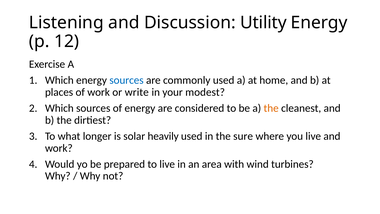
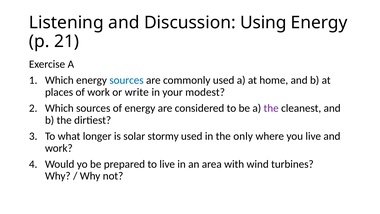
Utility: Utility -> Using
12: 12 -> 21
the at (271, 108) colour: orange -> purple
heavily: heavily -> stormy
sure: sure -> only
